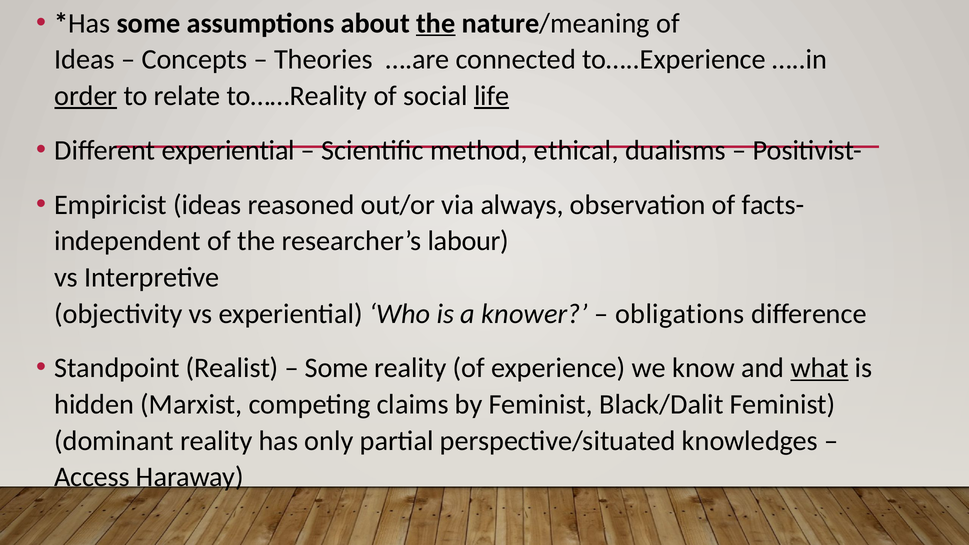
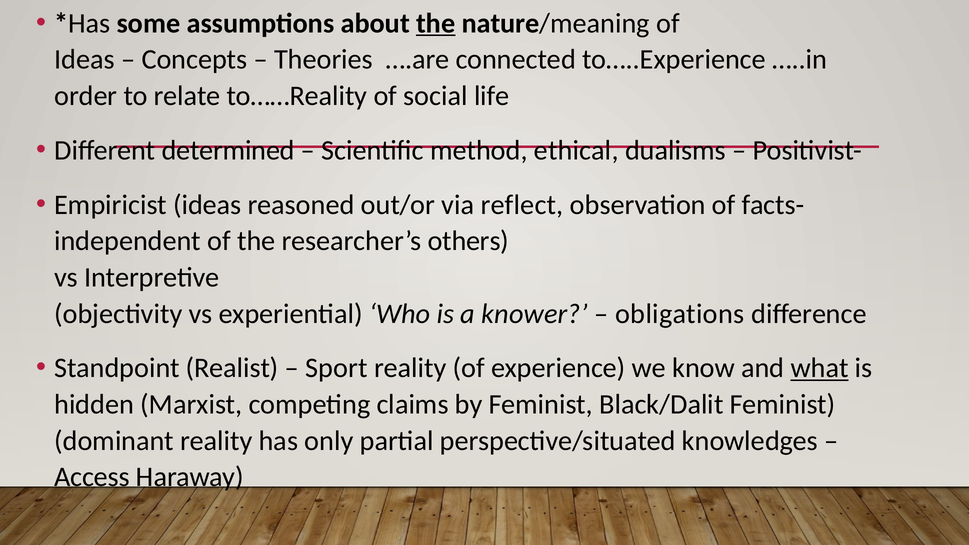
order underline: present -> none
life underline: present -> none
Different experiential: experiential -> determined
always: always -> reflect
labour: labour -> others
Some at (337, 368): Some -> Sport
